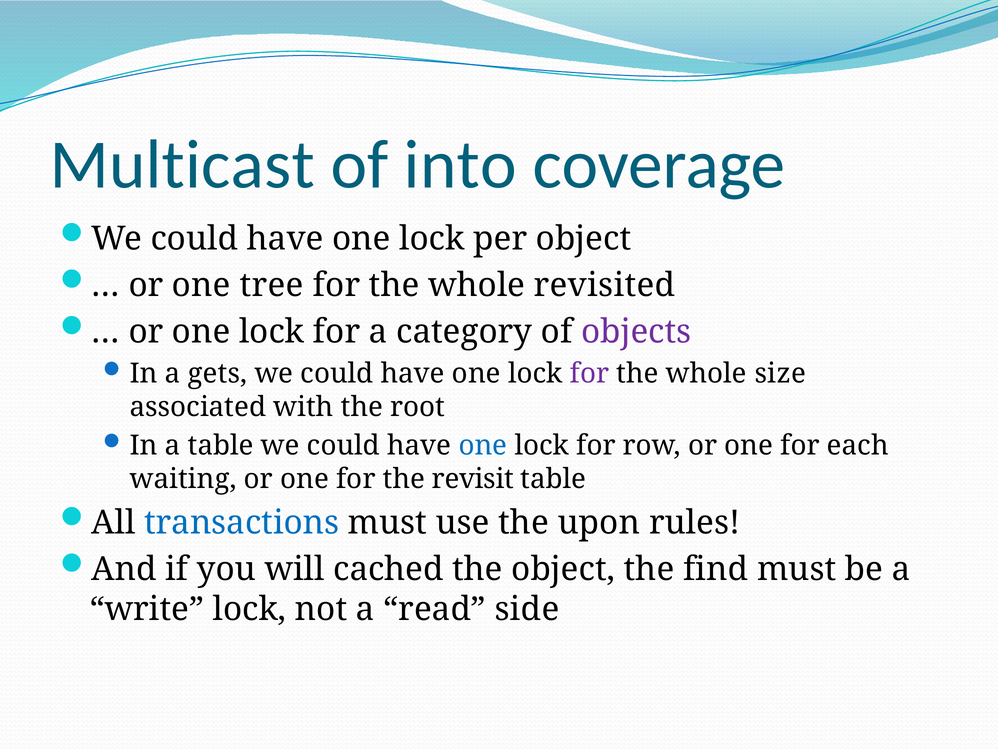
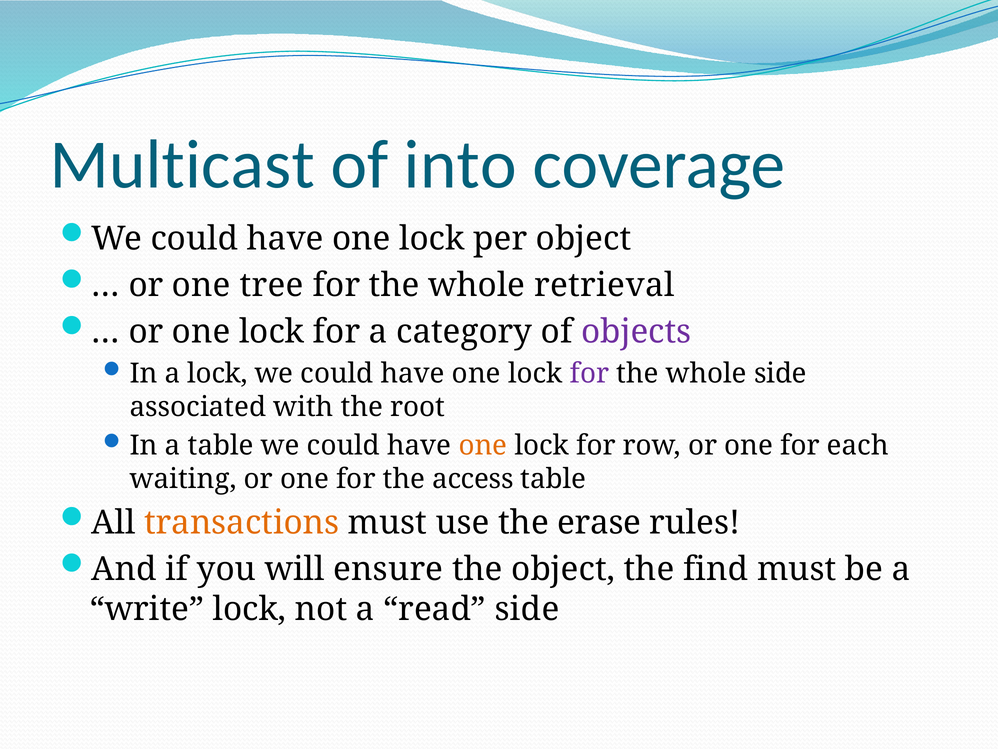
revisited: revisited -> retrieval
a gets: gets -> lock
whole size: size -> side
one at (483, 445) colour: blue -> orange
revisit: revisit -> access
transactions colour: blue -> orange
upon: upon -> erase
cached: cached -> ensure
